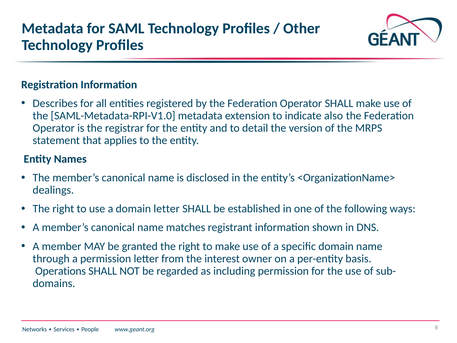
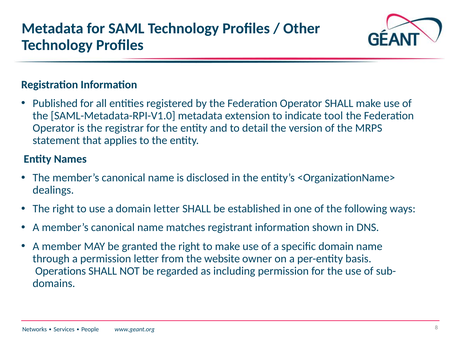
Describes: Describes -> Published
also: also -> tool
interest: interest -> website
